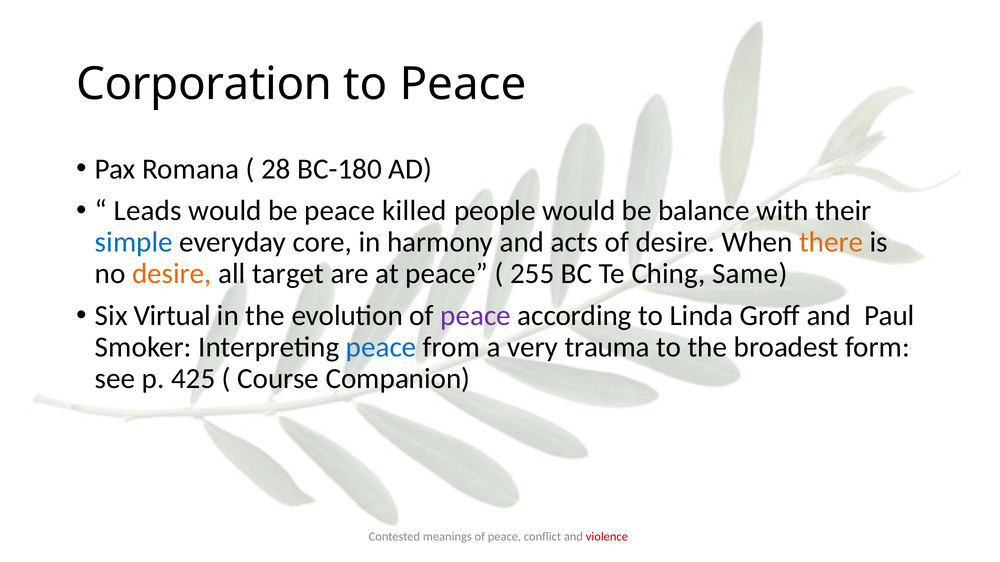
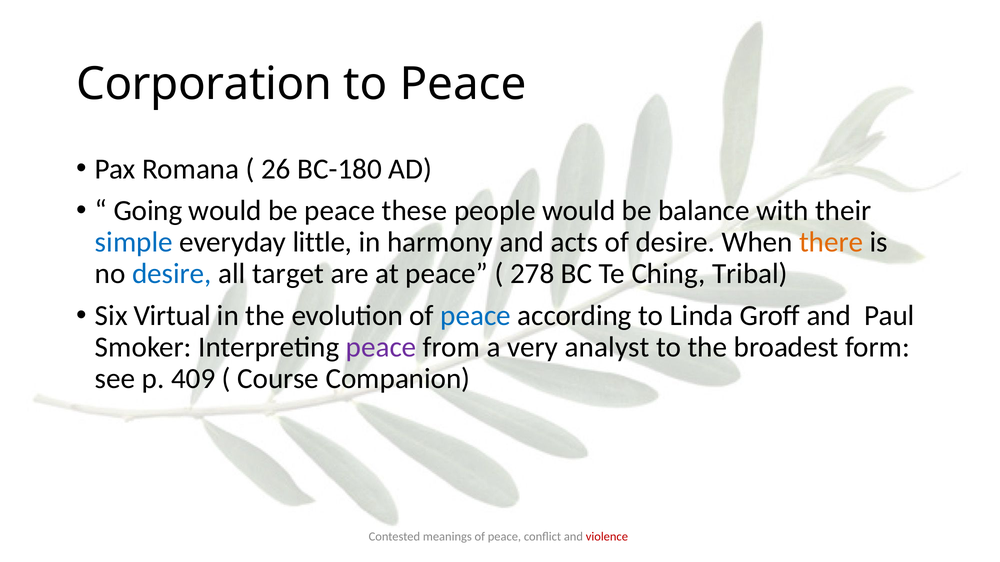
28: 28 -> 26
Leads: Leads -> Going
killed: killed -> these
core: core -> little
desire at (172, 274) colour: orange -> blue
255: 255 -> 278
Same: Same -> Tribal
peace at (476, 316) colour: purple -> blue
peace at (381, 347) colour: blue -> purple
trauma: trauma -> analyst
425: 425 -> 409
